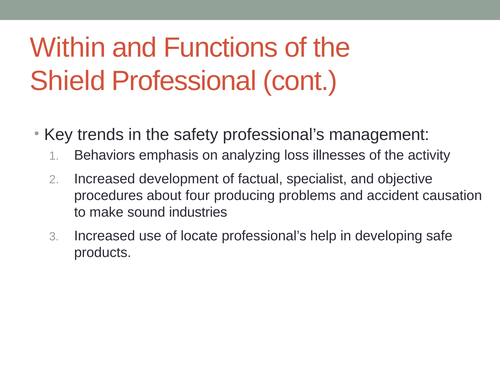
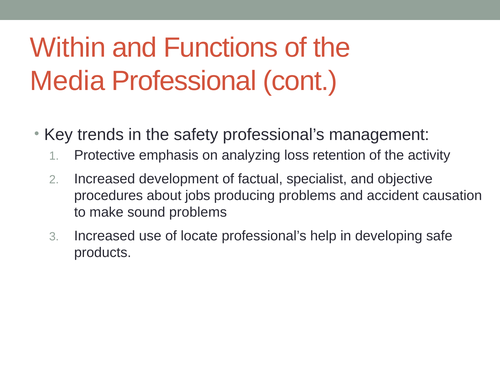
Shield: Shield -> Media
Behaviors: Behaviors -> Protective
illnesses: illnesses -> retention
four: four -> jobs
sound industries: industries -> problems
